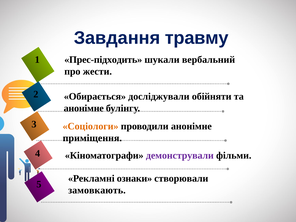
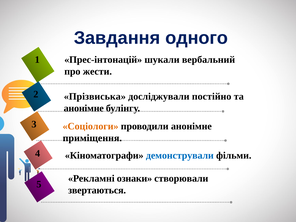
травму: травму -> одного
Прес-підходить: Прес-підходить -> Прес-інтонацій
Обирається: Обирається -> Прізвиська
обійняти: обійняти -> постійно
демонстрували colour: purple -> blue
замовкають: замовкають -> звертаються
